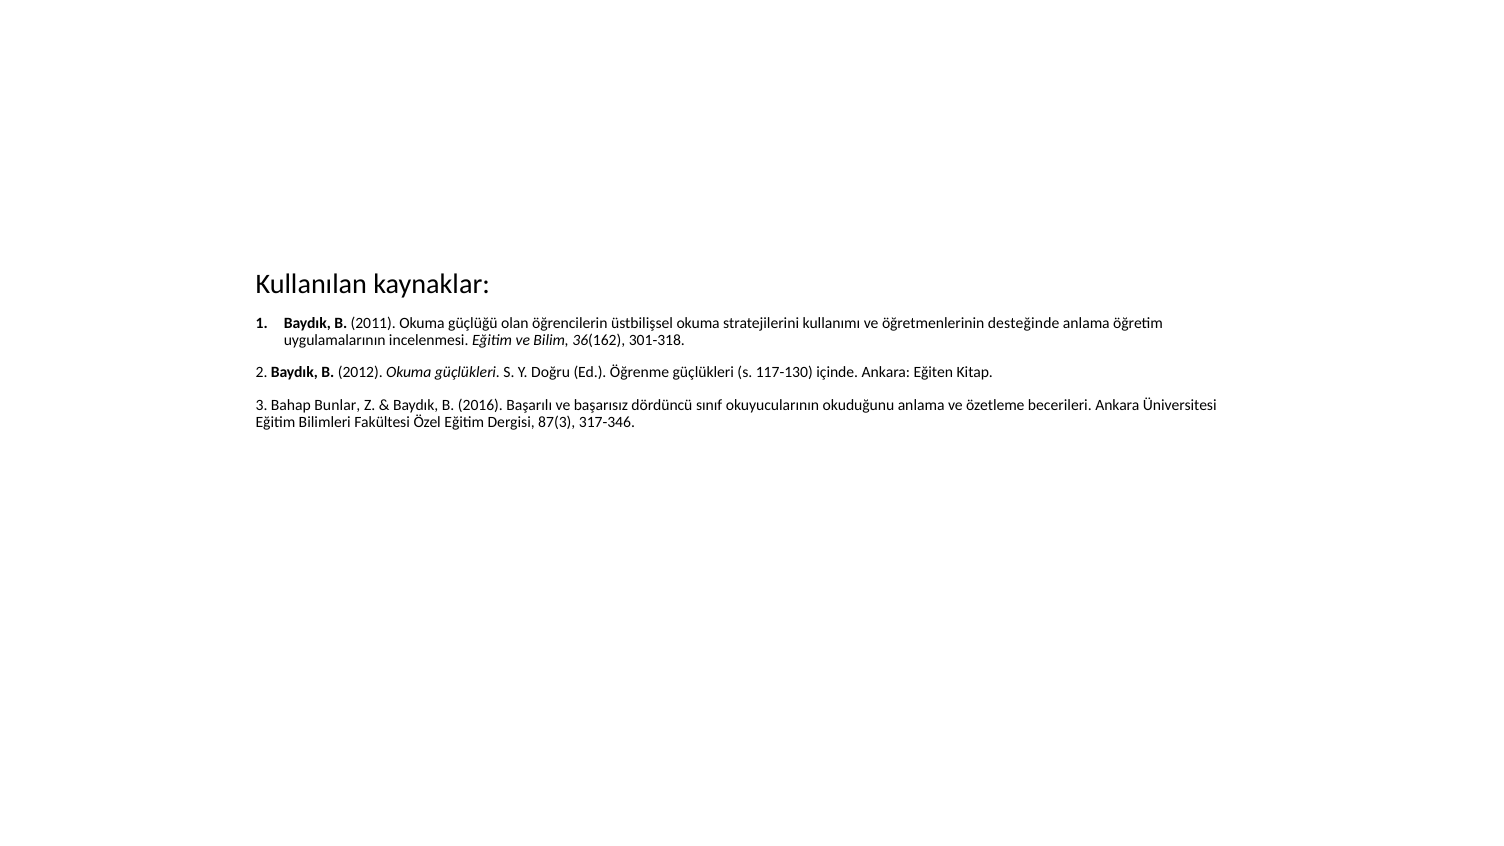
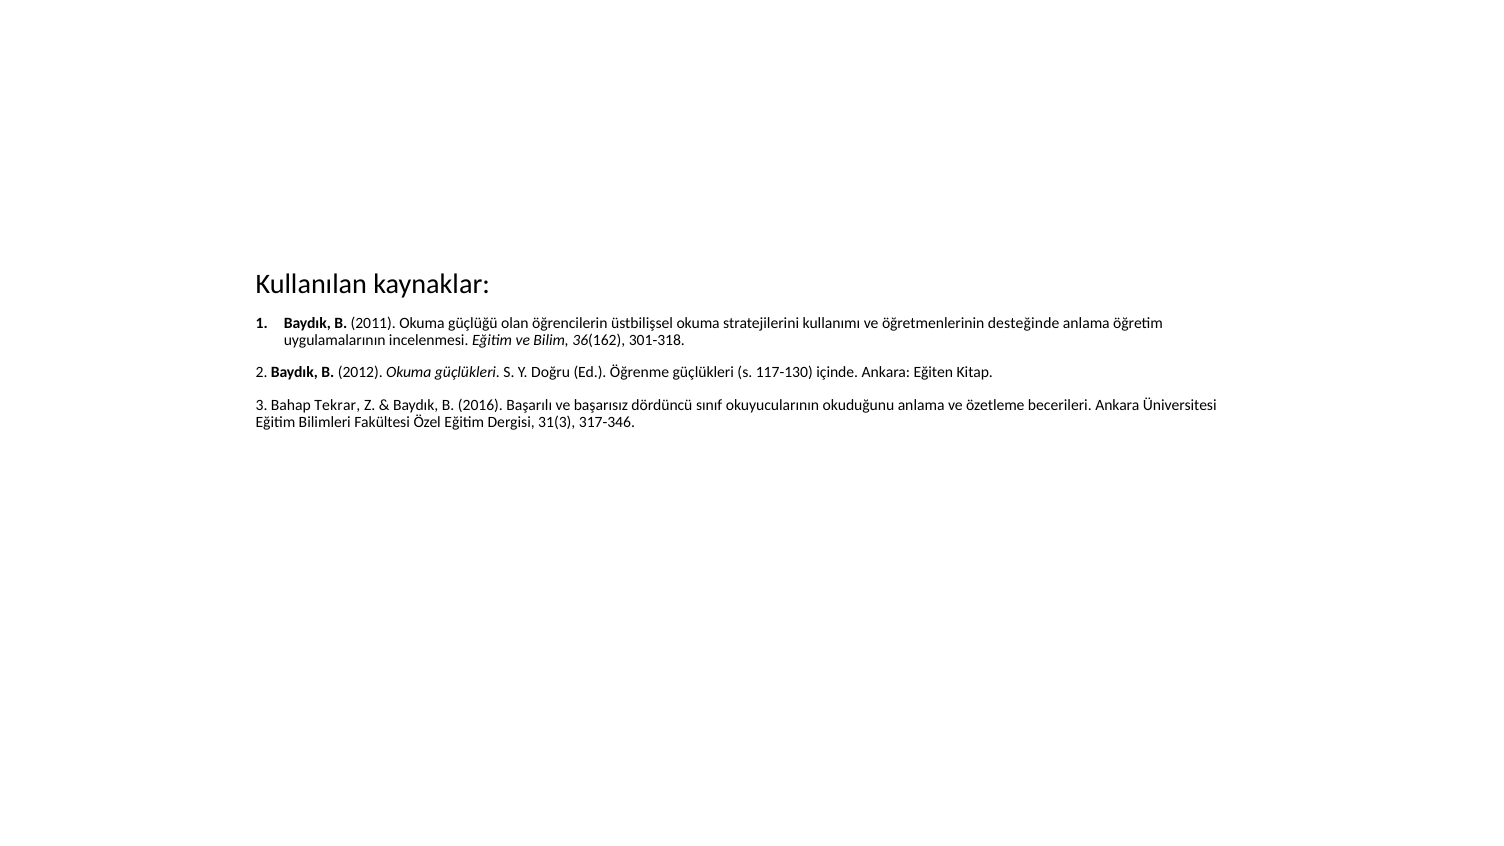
Bunlar: Bunlar -> Tekrar
87(3: 87(3 -> 31(3
